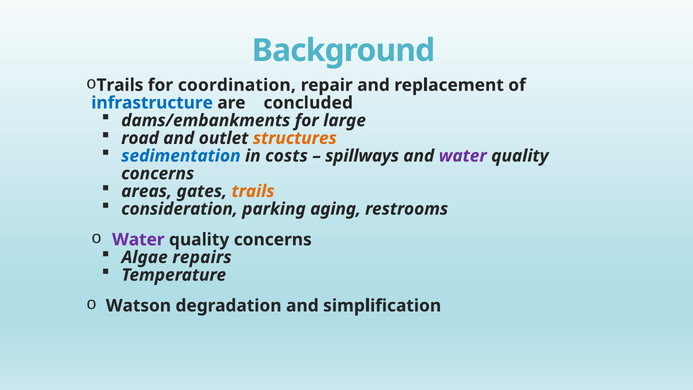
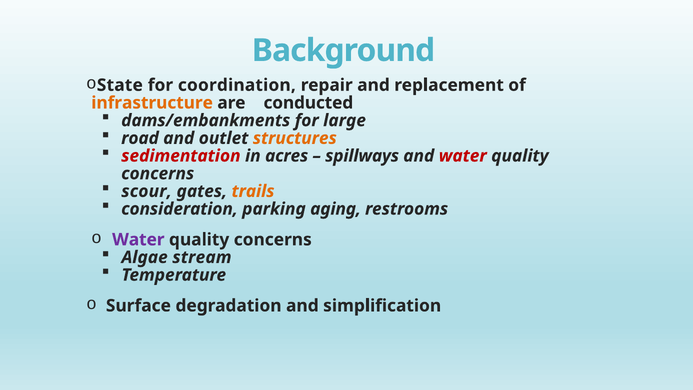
Trails at (120, 85): Trails -> State
infrastructure colour: blue -> orange
concluded: concluded -> conducted
sedimentation colour: blue -> red
costs: costs -> acres
water at (463, 156) colour: purple -> red
areas: areas -> scour
repairs: repairs -> stream
Watson: Watson -> Surface
